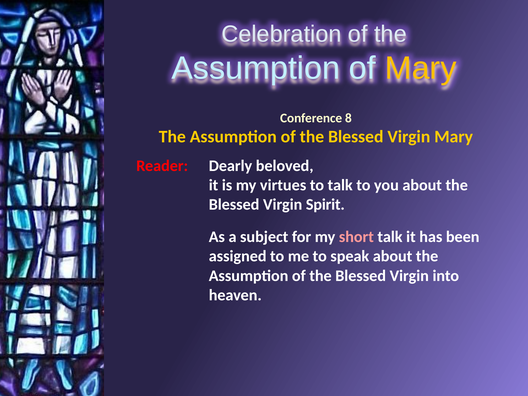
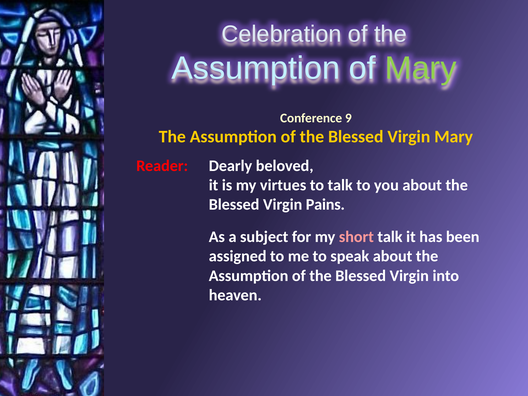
Mary at (421, 68) colour: yellow -> light green
8: 8 -> 9
Spirit: Spirit -> Pains
